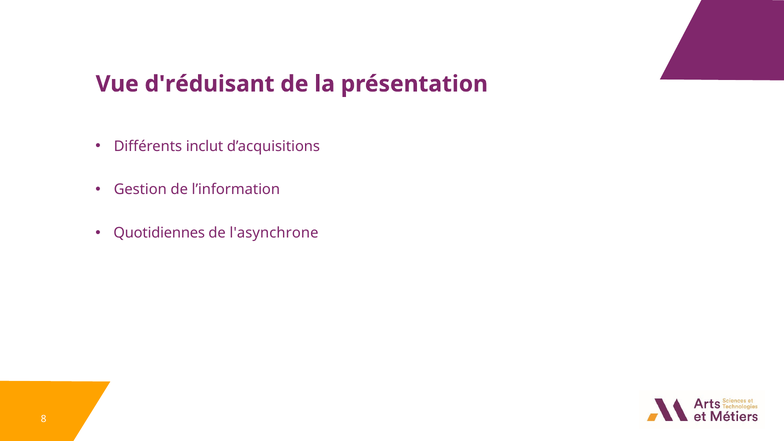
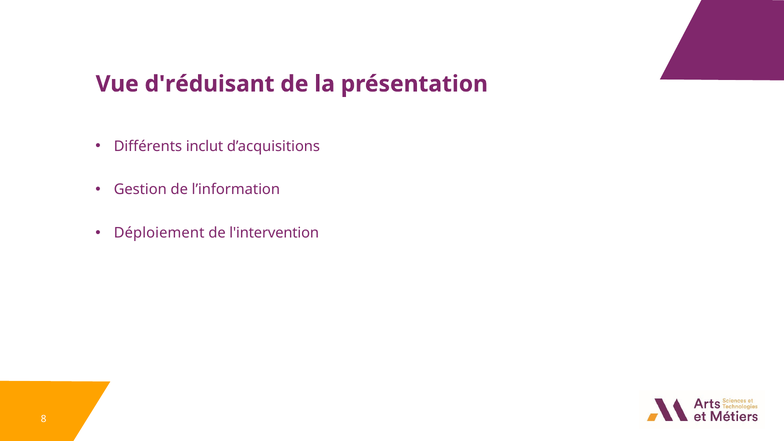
Quotidiennes: Quotidiennes -> Déploiement
l'asynchrone: l'asynchrone -> l'intervention
